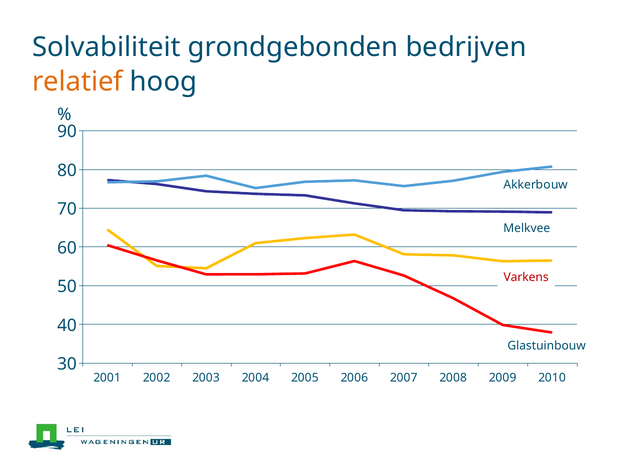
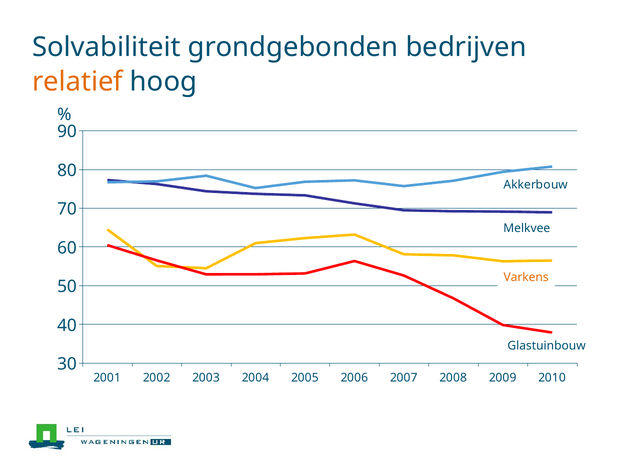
Varkens colour: red -> orange
